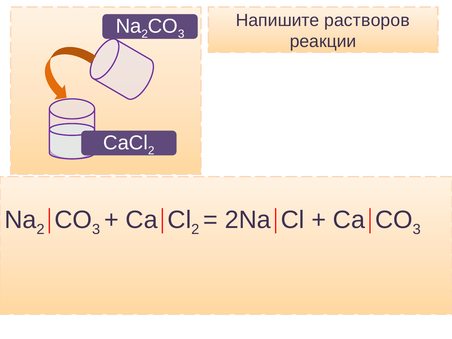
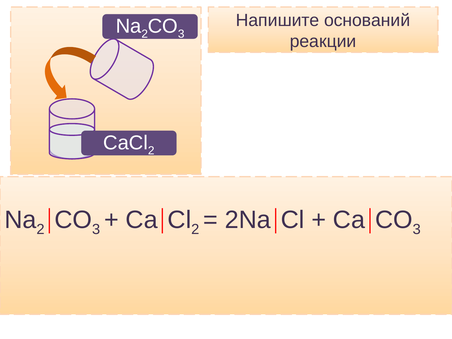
растворов: растворов -> оснований
